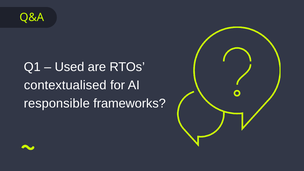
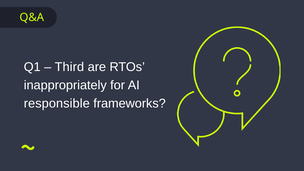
Used: Used -> Third
contextualised: contextualised -> inappropriately
